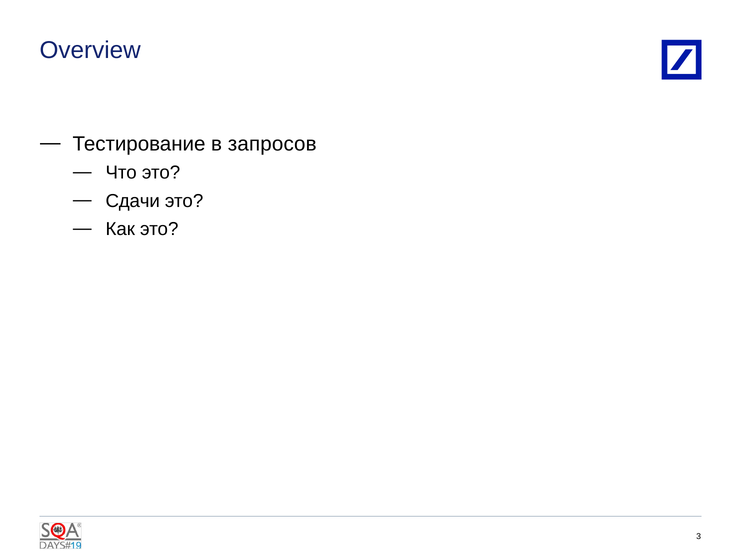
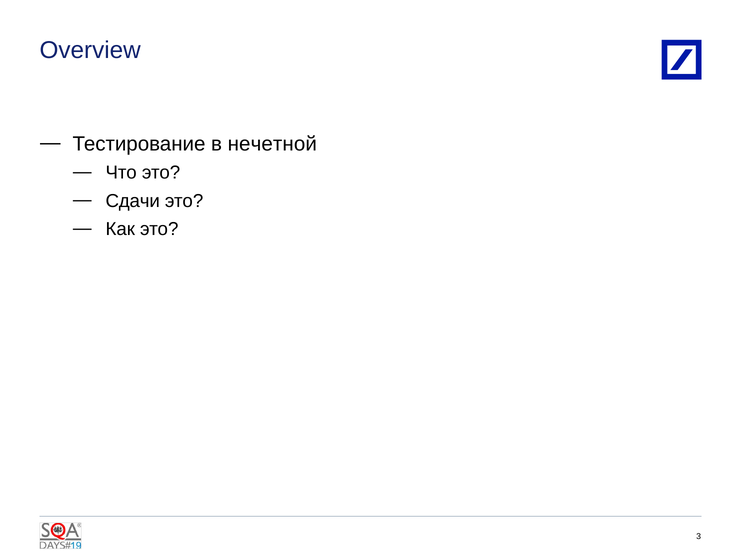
запросов: запросов -> нечетной
